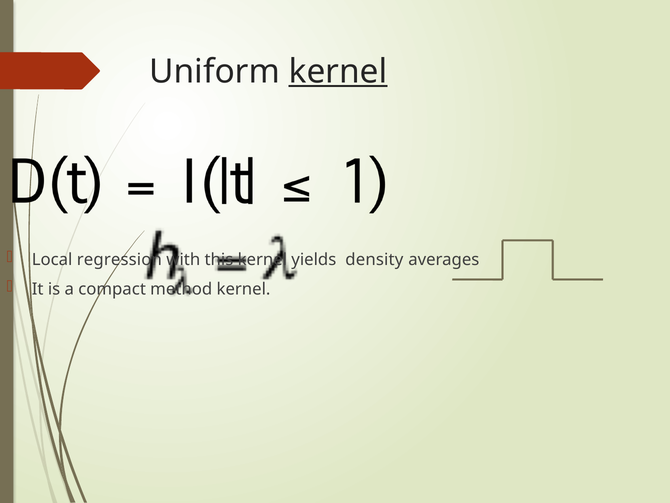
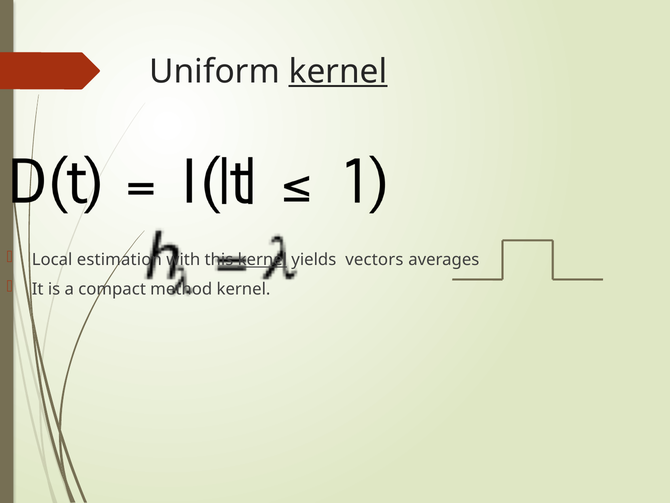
regression: regression -> estimation
kernel at (262, 259) underline: none -> present
density: density -> vectors
